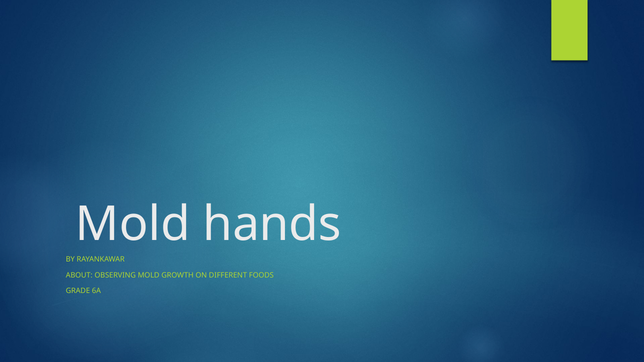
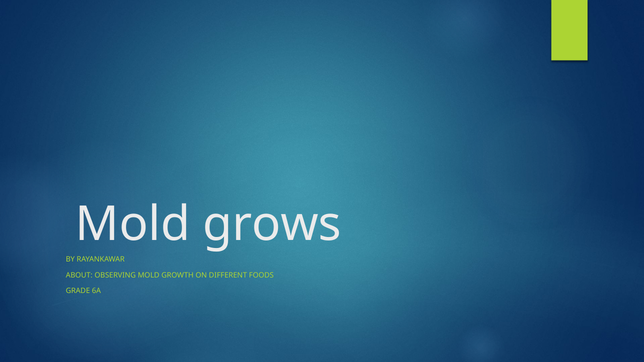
hands: hands -> grows
